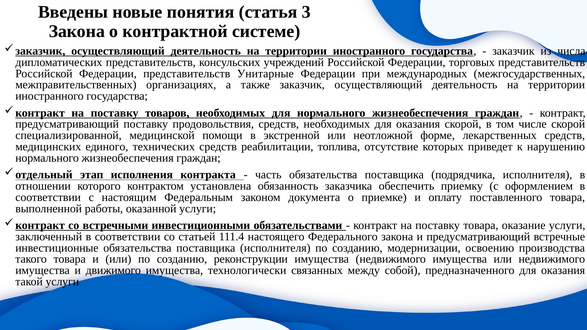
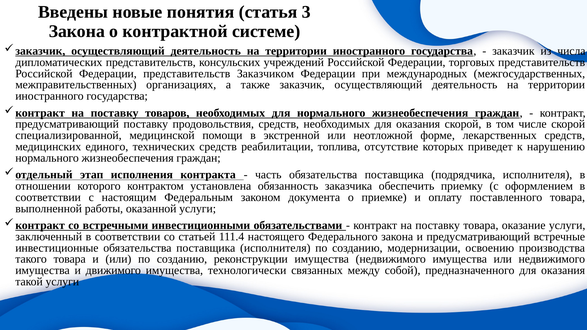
Унитарные: Унитарные -> Заказчиком
